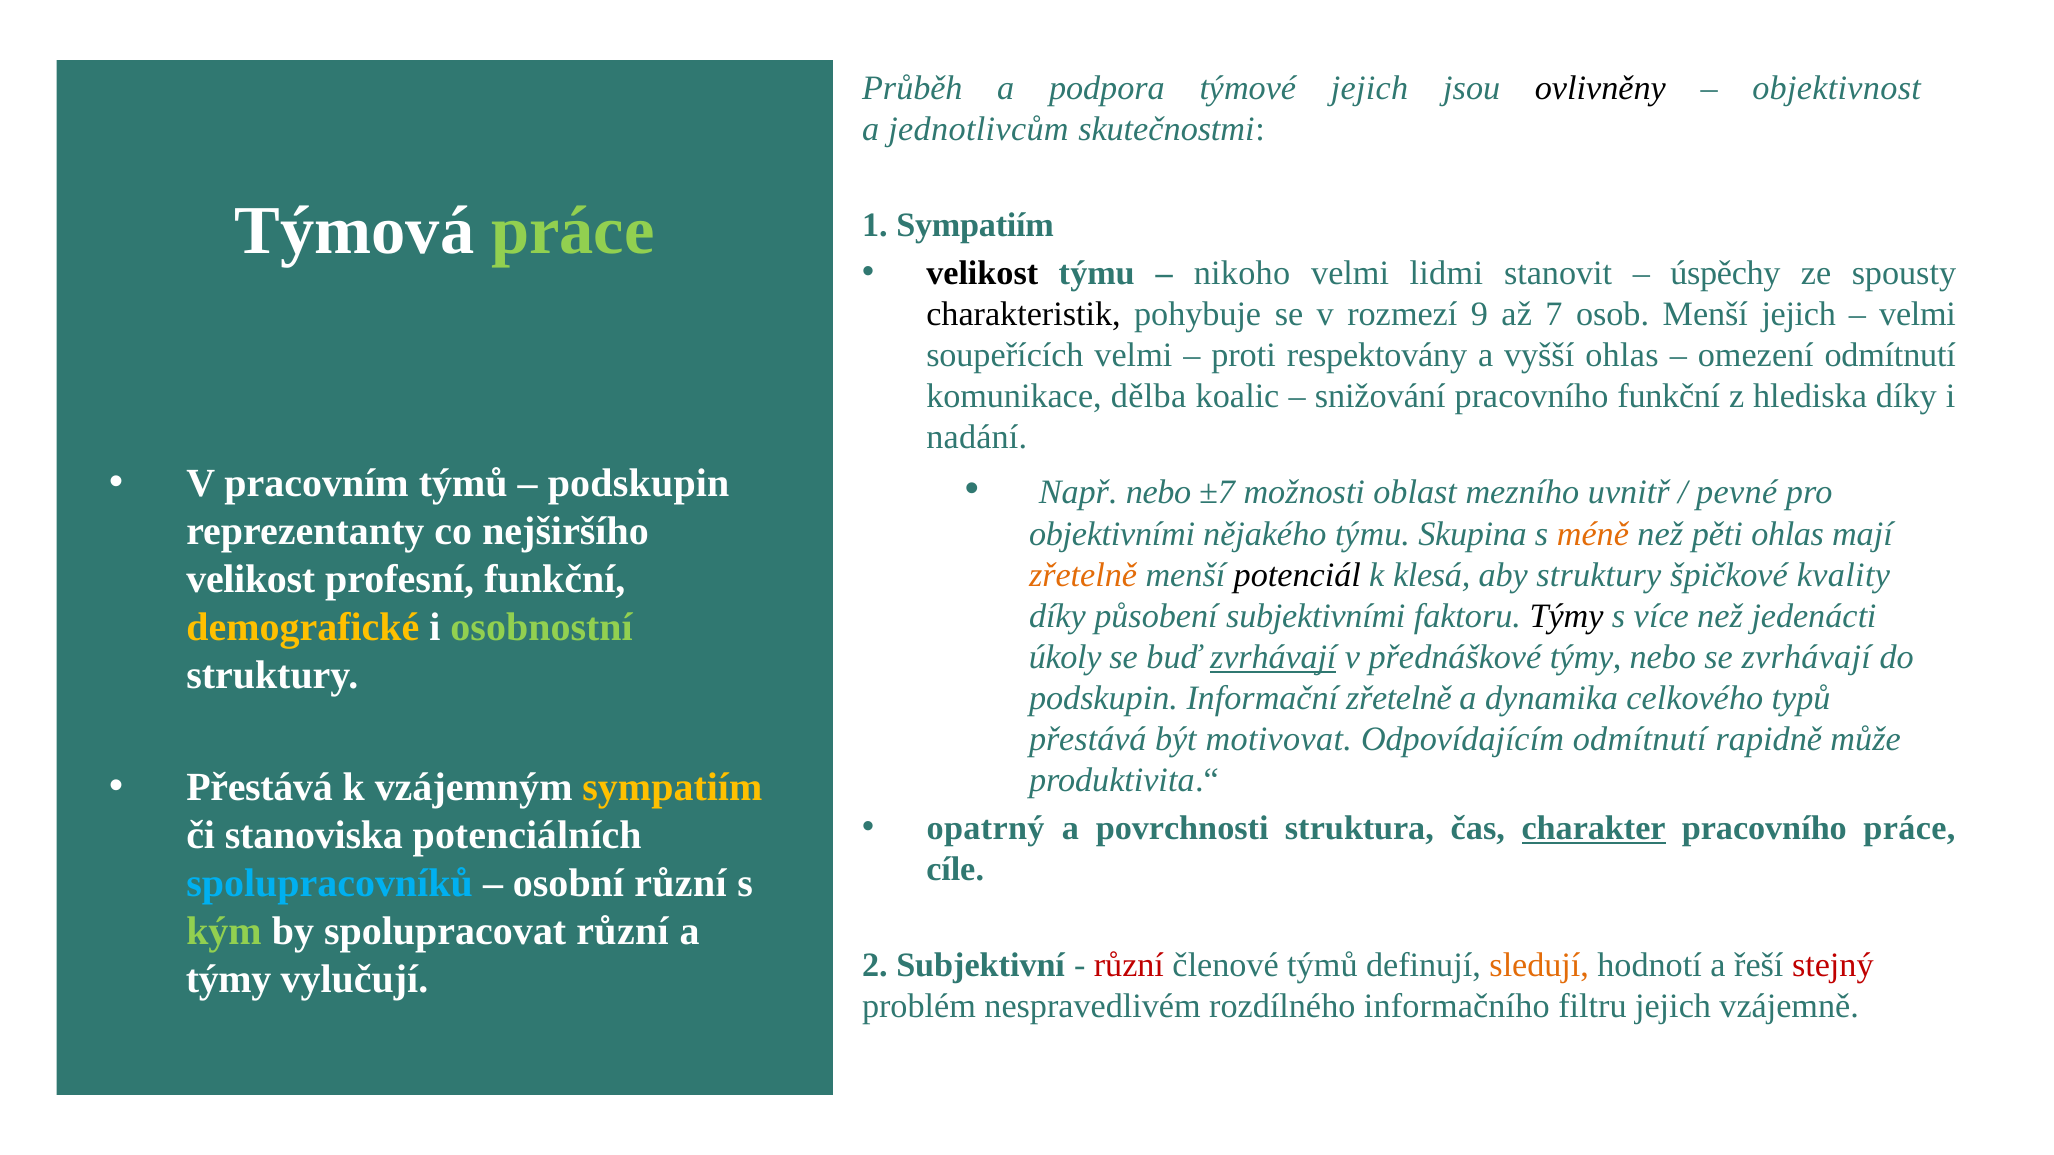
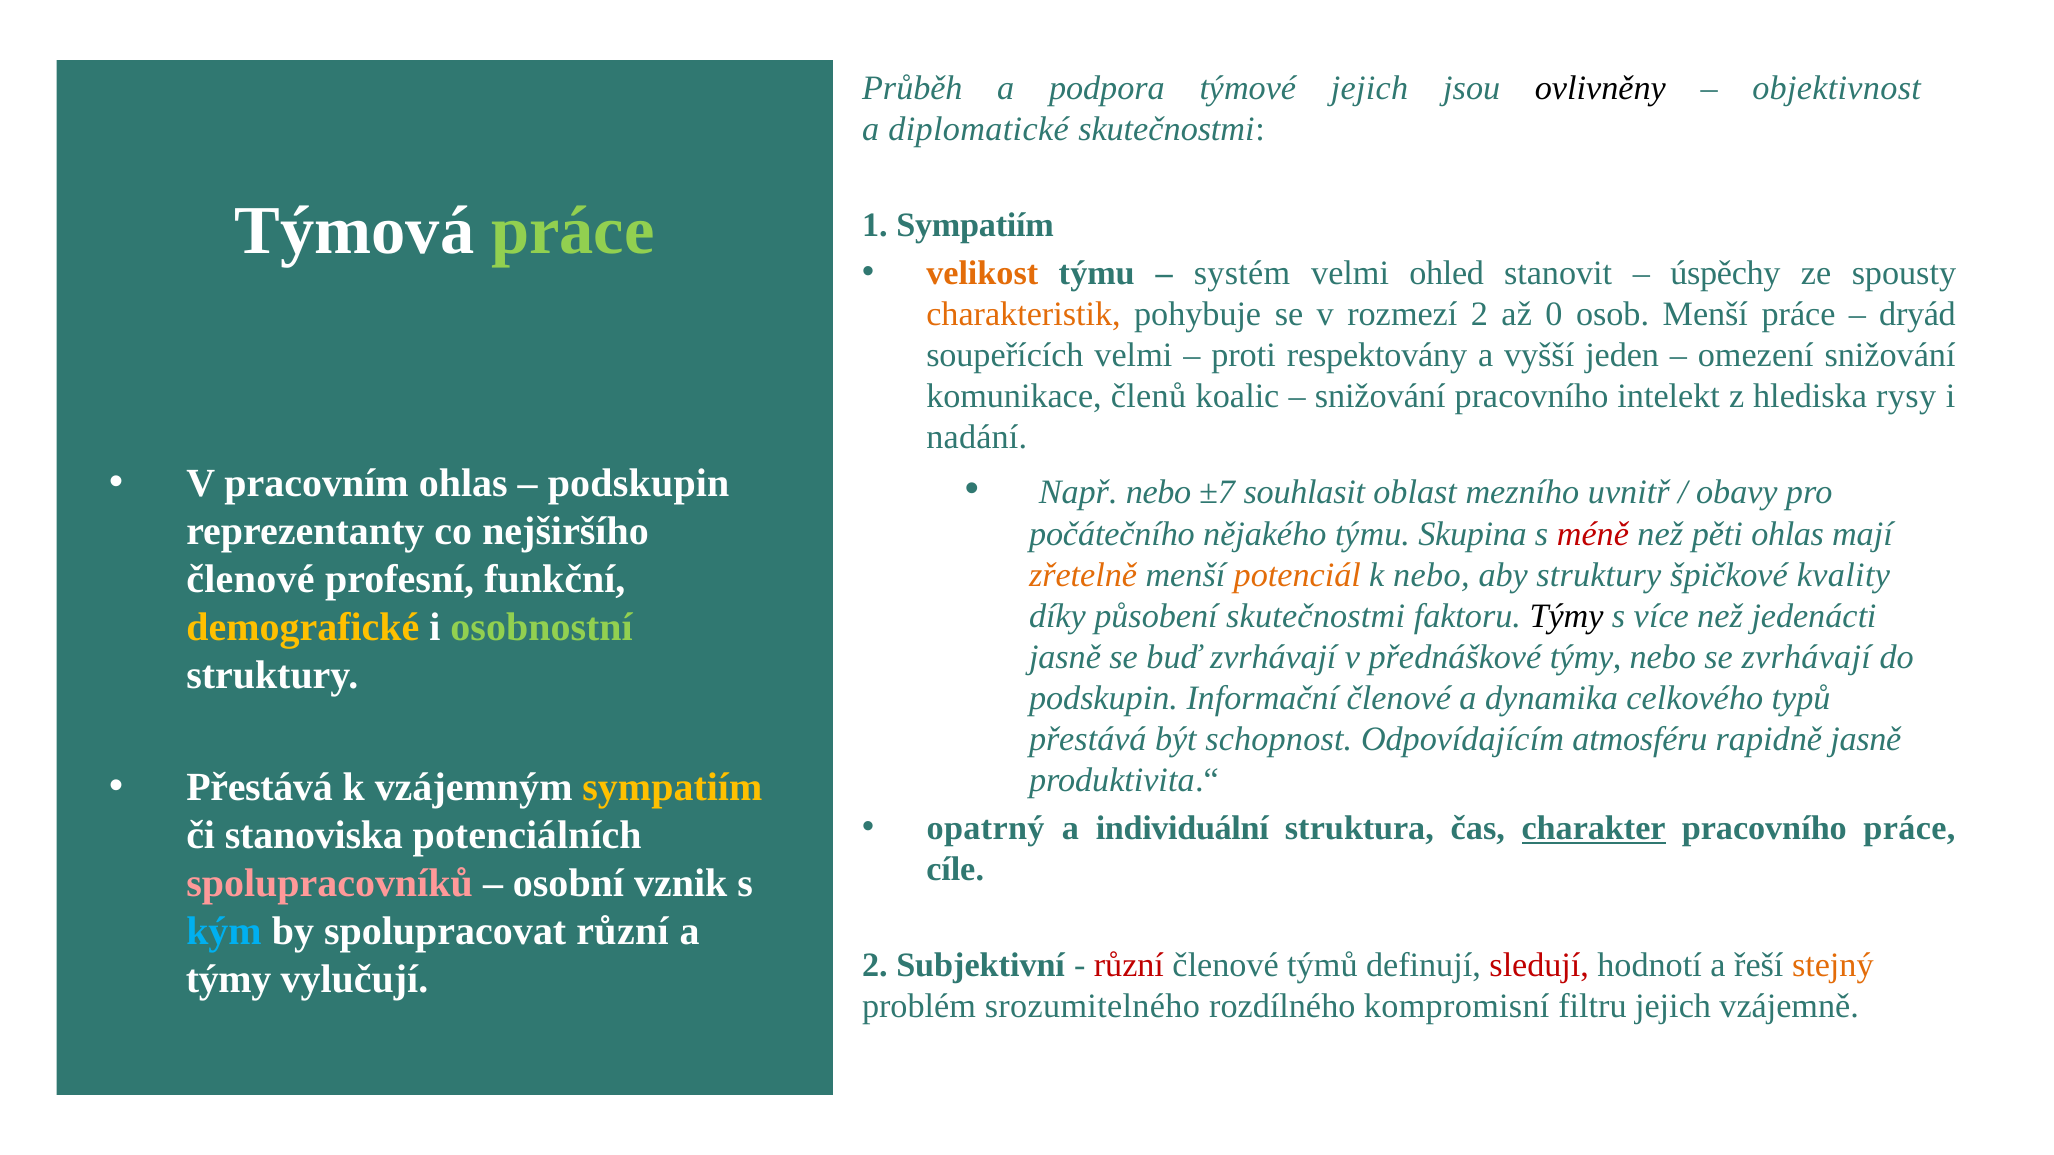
jednotlivcům: jednotlivcům -> diplomatické
velikost at (982, 273) colour: black -> orange
nikoho: nikoho -> systém
lidmi: lidmi -> ohled
charakteristik colour: black -> orange
rozmezí 9: 9 -> 2
7: 7 -> 0
Menší jejich: jejich -> práce
velmi at (1918, 314): velmi -> dryád
vyšší ohlas: ohlas -> jeden
omezení odmítnutí: odmítnutí -> snižování
dělba: dělba -> členů
pracovního funkční: funkční -> intelekt
hlediska díky: díky -> rysy
pracovním týmů: týmů -> ohlas
možnosti: možnosti -> souhlasit
pevné: pevné -> obavy
objektivními: objektivními -> počátečního
méně colour: orange -> red
potenciál colour: black -> orange
k klesá: klesá -> nebo
velikost at (251, 580): velikost -> členové
působení subjektivními: subjektivními -> skutečnostmi
úkoly at (1065, 658): úkoly -> jasně
zvrhávají at (1273, 658) underline: present -> none
Informační zřetelně: zřetelně -> členové
motivovat: motivovat -> schopnost
Odpovídajícím odmítnutí: odmítnutí -> atmosféru
rapidně může: může -> jasně
povrchnosti: povrchnosti -> individuální
spolupracovníků colour: light blue -> pink
osobní různí: různí -> vznik
kým colour: light green -> light blue
sledují colour: orange -> red
stejný colour: red -> orange
nespravedlivém: nespravedlivém -> srozumitelného
informačního: informačního -> kompromisní
